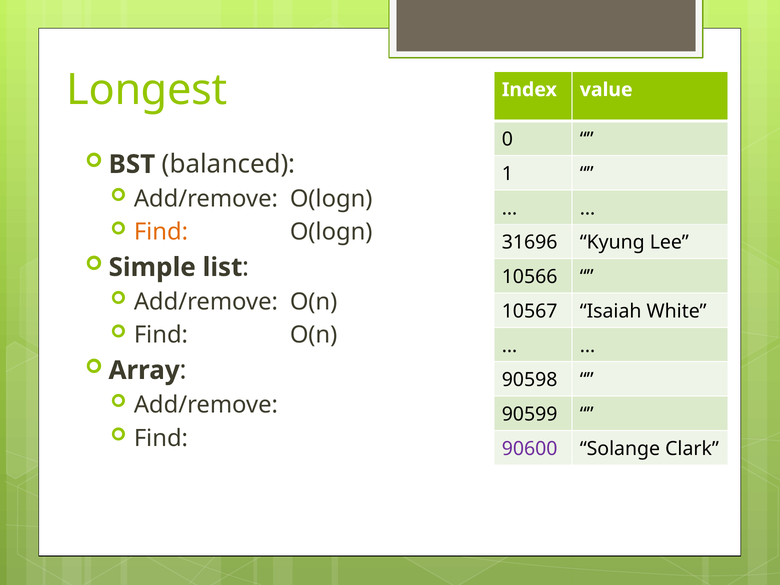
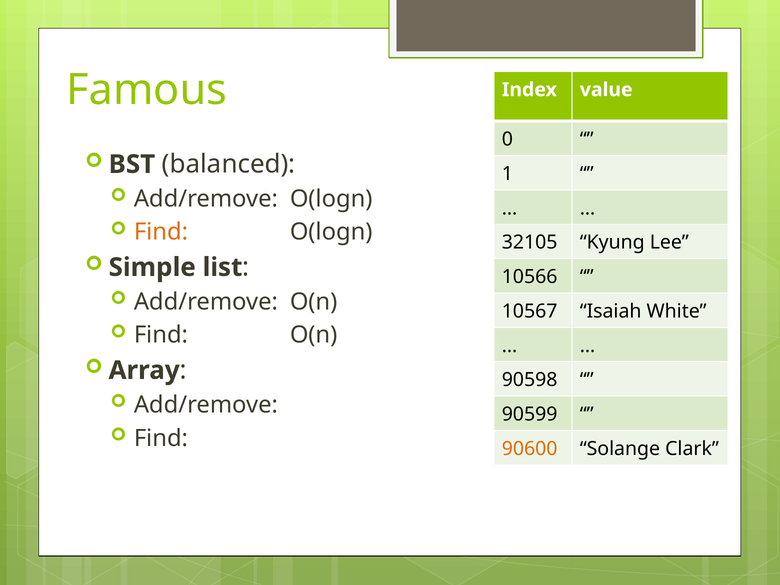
Longest: Longest -> Famous
31696: 31696 -> 32105
90600 colour: purple -> orange
